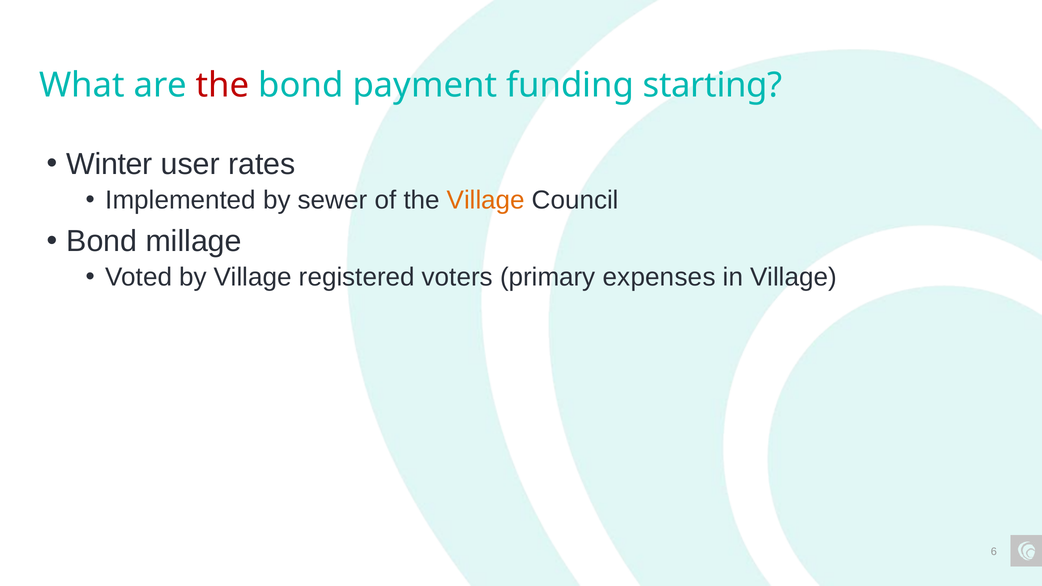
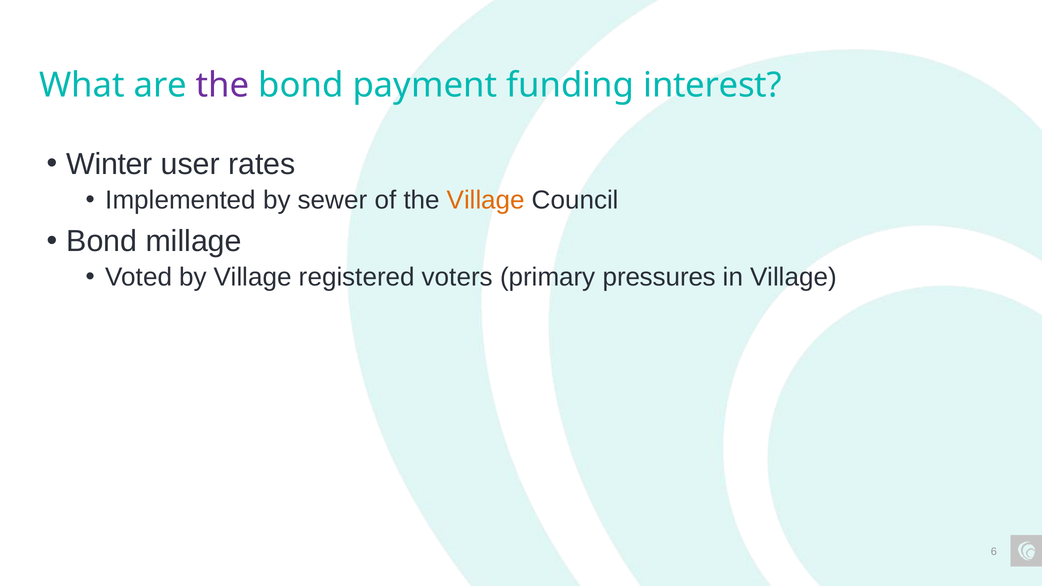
the at (222, 85) colour: red -> purple
starting: starting -> interest
expenses: expenses -> pressures
